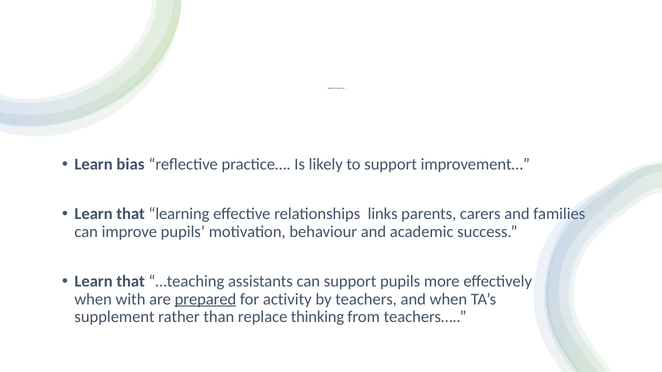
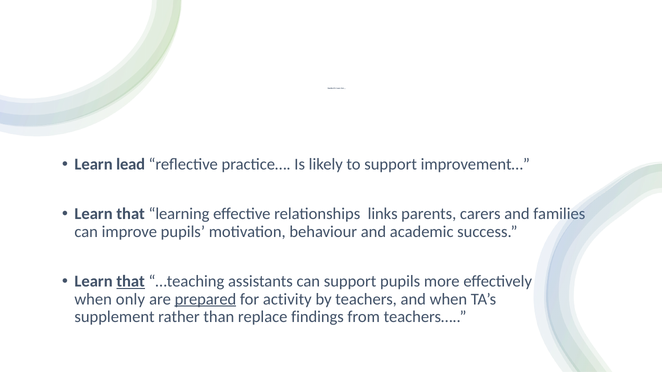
bias: bias -> lead
that at (131, 282) underline: none -> present
with: with -> only
thinking: thinking -> findings
